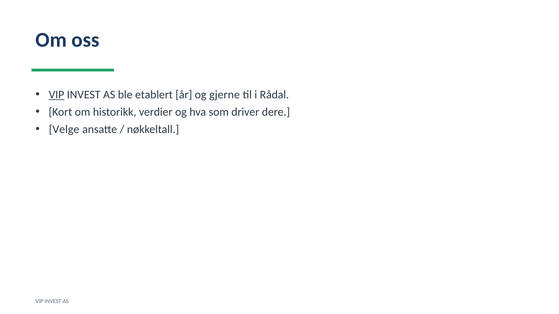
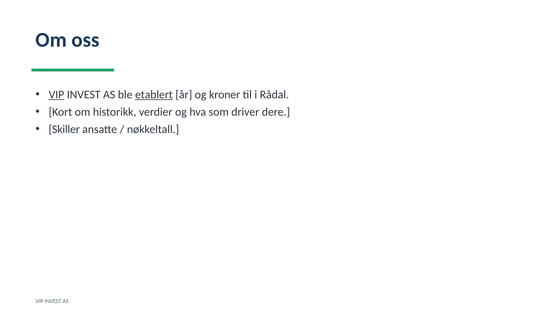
etablert underline: none -> present
gjerne: gjerne -> kroner
Velge: Velge -> Skiller
